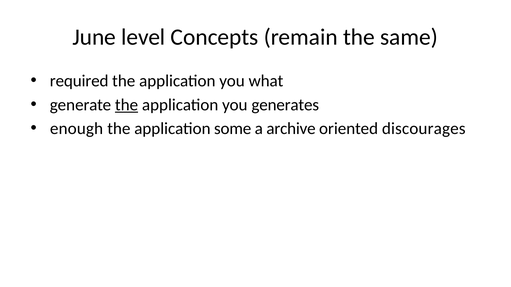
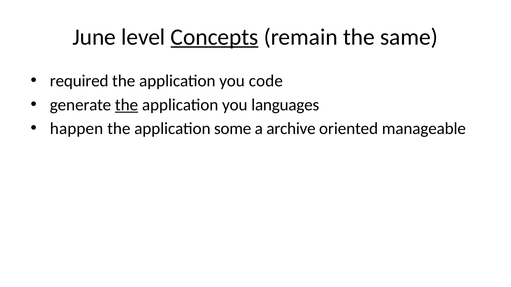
Concepts underline: none -> present
what: what -> code
generates: generates -> languages
enough: enough -> happen
discourages: discourages -> manageable
